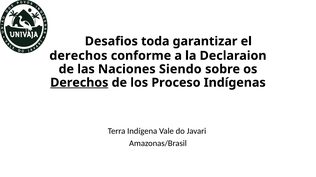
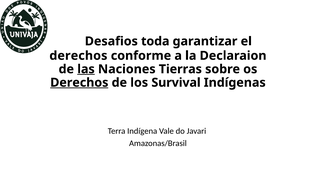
las underline: none -> present
Siendo: Siendo -> Tierras
Proceso: Proceso -> Survival
